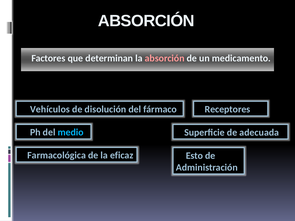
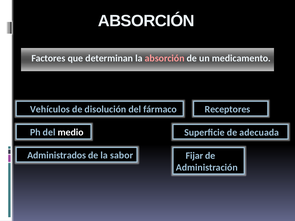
medio colour: light blue -> white
Farmacológica: Farmacológica -> Administrados
eficaz: eficaz -> sabor
Esto: Esto -> Fijar
